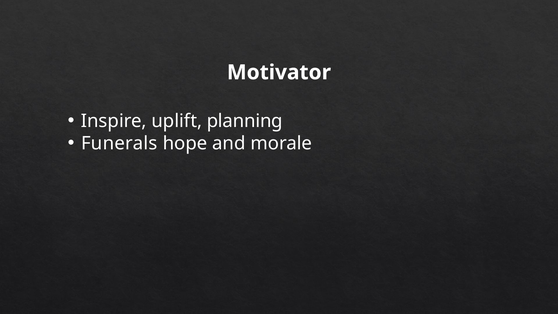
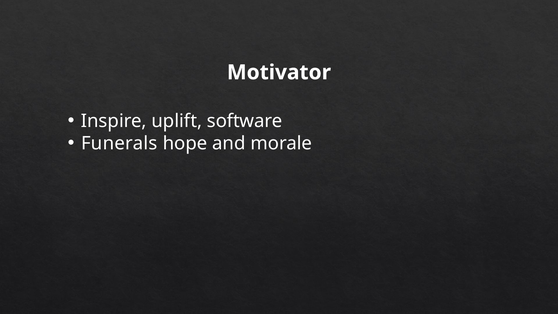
planning: planning -> software
